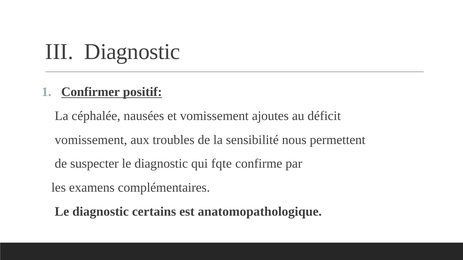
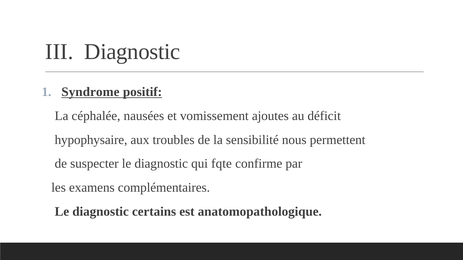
Confirmer: Confirmer -> Syndrome
vomissement at (91, 140): vomissement -> hypophysaire
